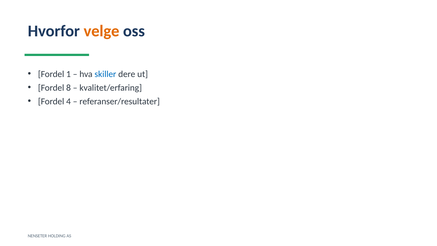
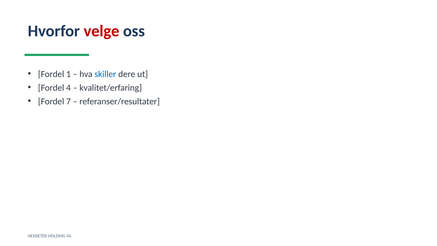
velge colour: orange -> red
8: 8 -> 4
4: 4 -> 7
